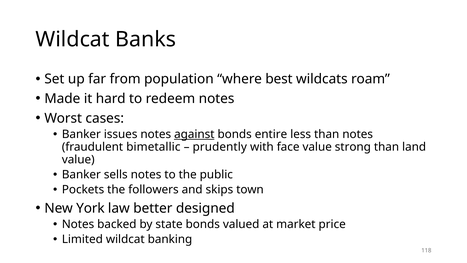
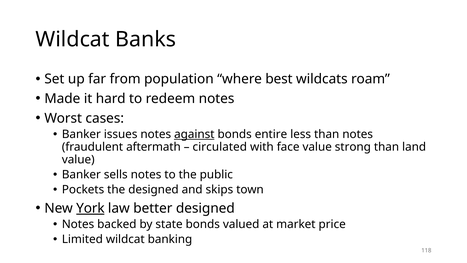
bimetallic: bimetallic -> aftermath
prudently: prudently -> circulated
the followers: followers -> designed
York underline: none -> present
